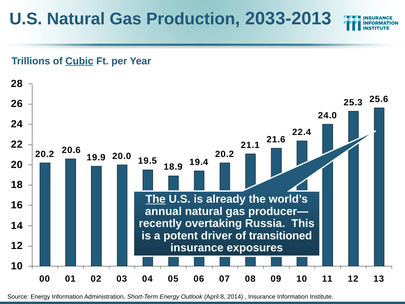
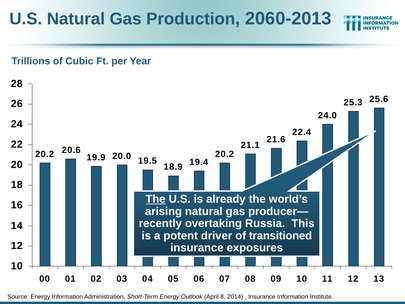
2033-2013: 2033-2013 -> 2060-2013
Cubic underline: present -> none
annual: annual -> arising
